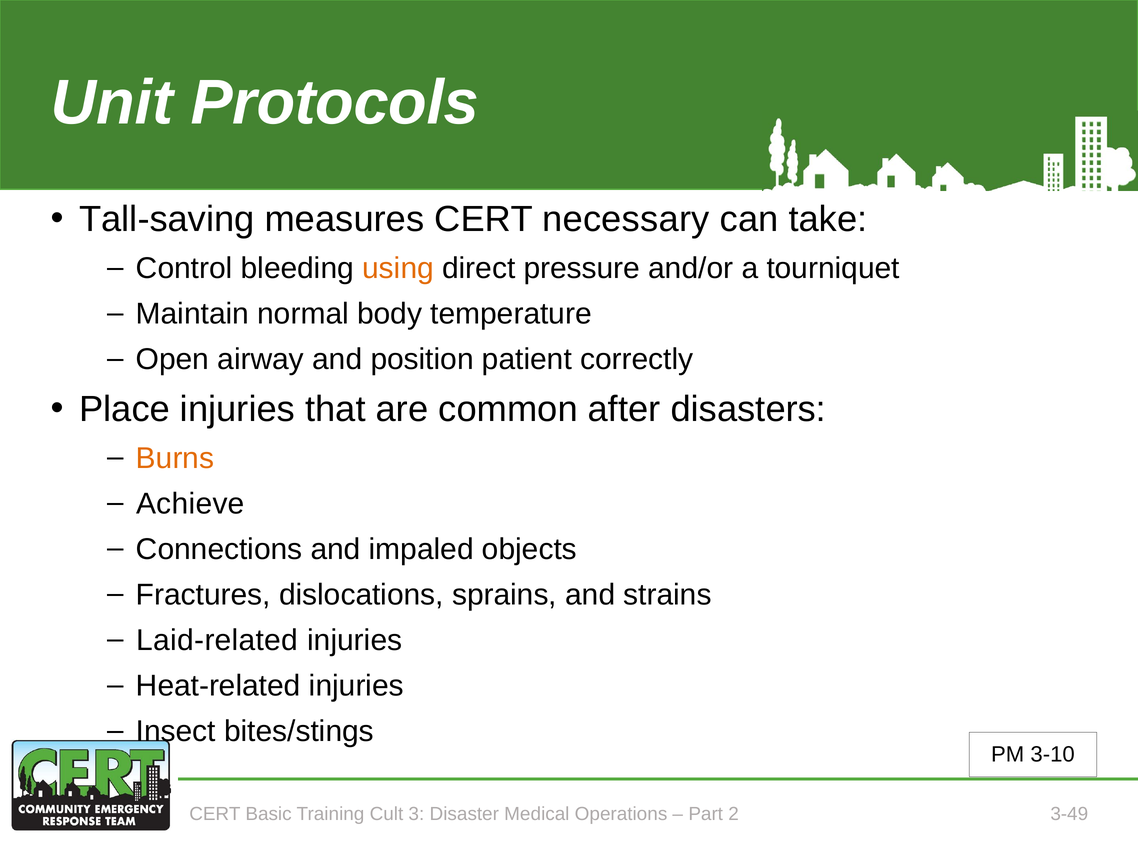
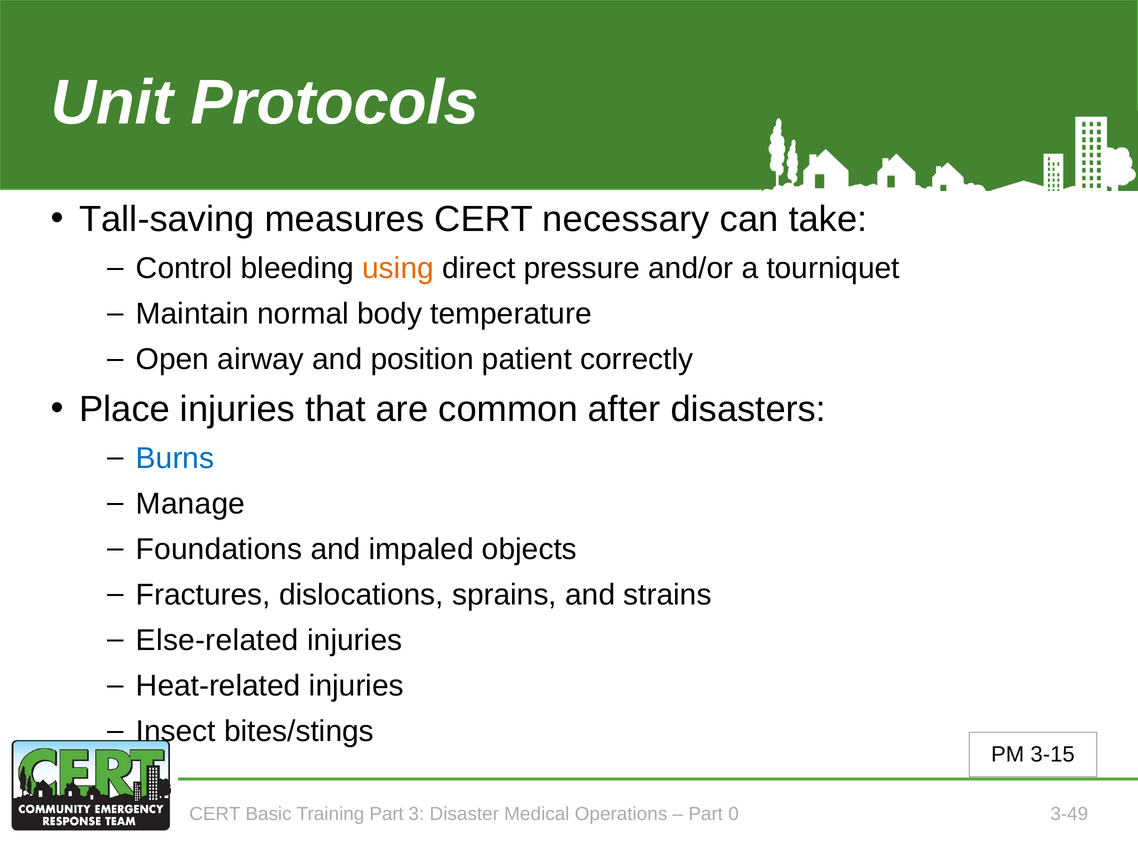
Burns colour: orange -> blue
Achieve: Achieve -> Manage
Connections: Connections -> Foundations
Laid-related: Laid-related -> Else-related
3-10: 3-10 -> 3-15
Training Cult: Cult -> Part
2: 2 -> 0
